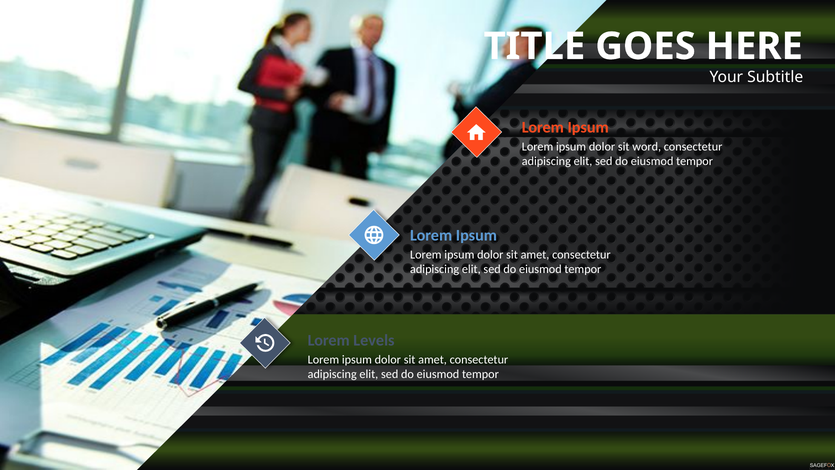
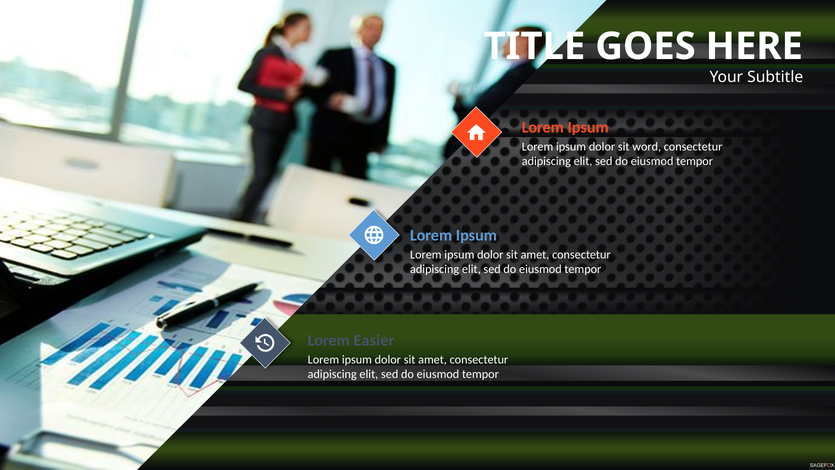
Levels: Levels -> Easier
